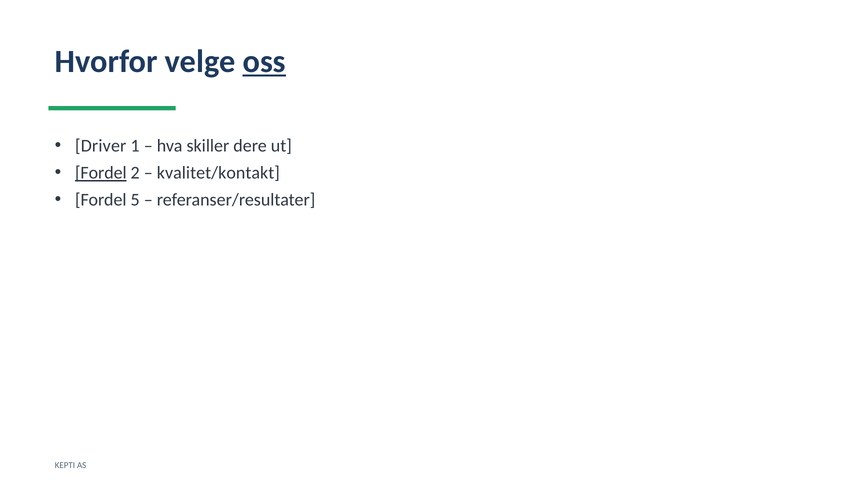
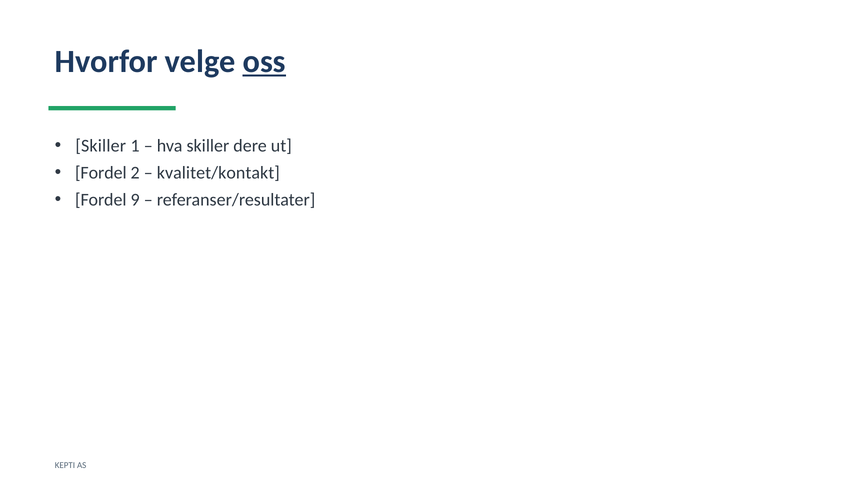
Driver at (101, 146): Driver -> Skiller
Fordel at (101, 173) underline: present -> none
5: 5 -> 9
